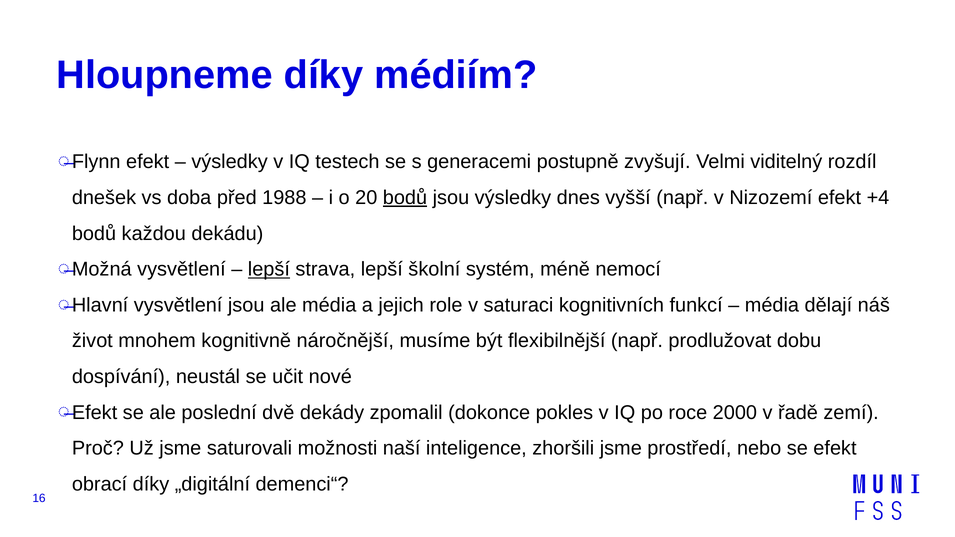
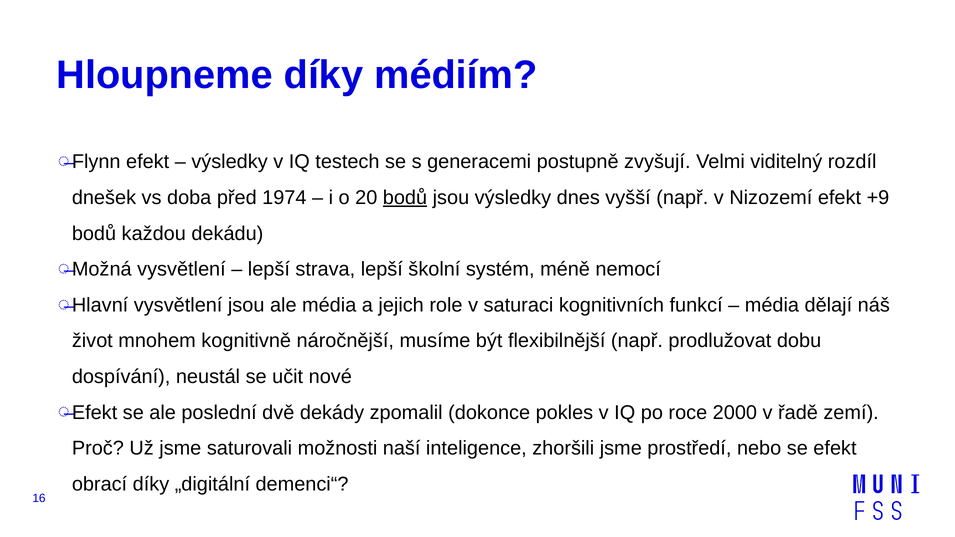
1988: 1988 -> 1974
+4: +4 -> +9
lepší at (269, 269) underline: present -> none
